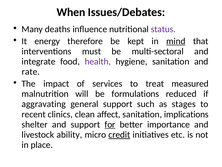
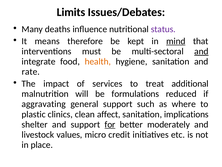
When: When -> Limits
energy: energy -> means
and at (201, 51) underline: none -> present
health colour: purple -> orange
measured: measured -> additional
stages: stages -> where
recent: recent -> plastic
importance: importance -> moderately
ability: ability -> values
credit underline: present -> none
